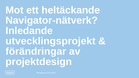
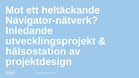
förändringar: förändringar -> hälsostation
